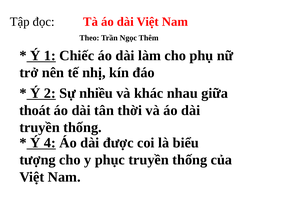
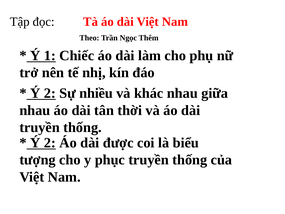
thoát at (35, 110): thoát -> nhau
4 at (50, 143): 4 -> 2
